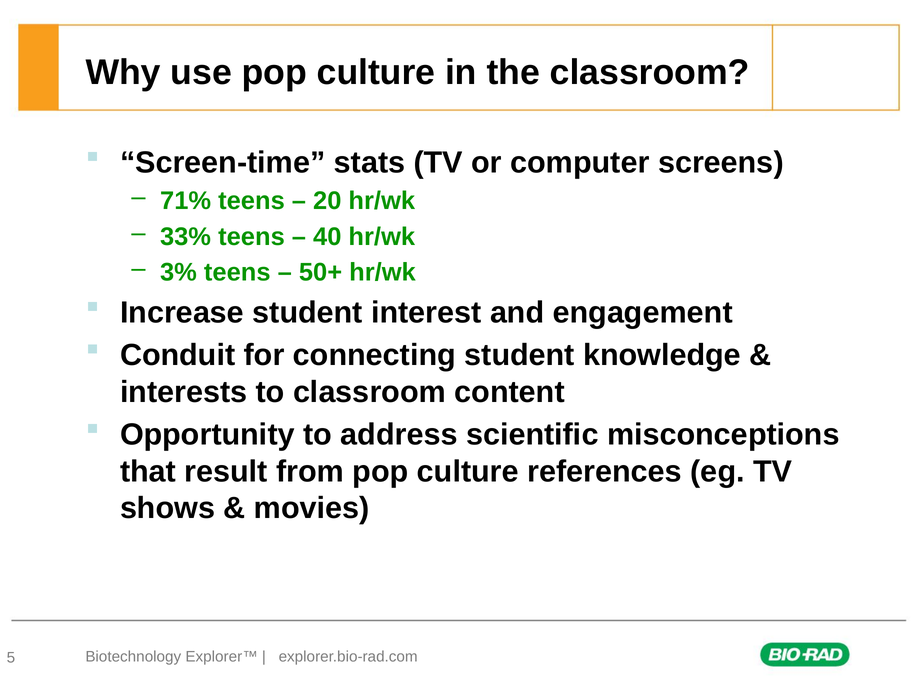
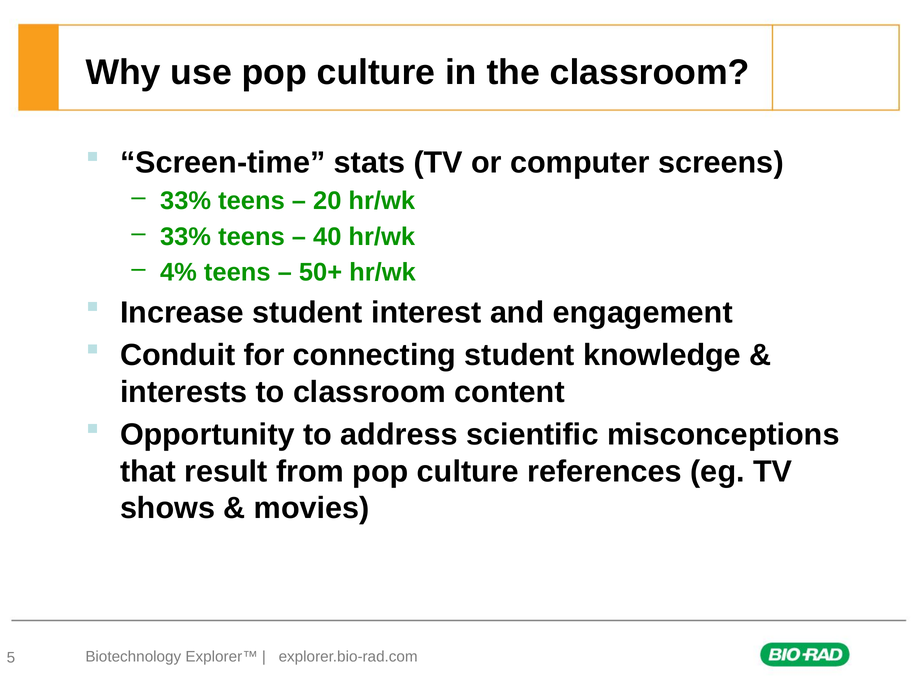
71% at (186, 201): 71% -> 33%
3%: 3% -> 4%
